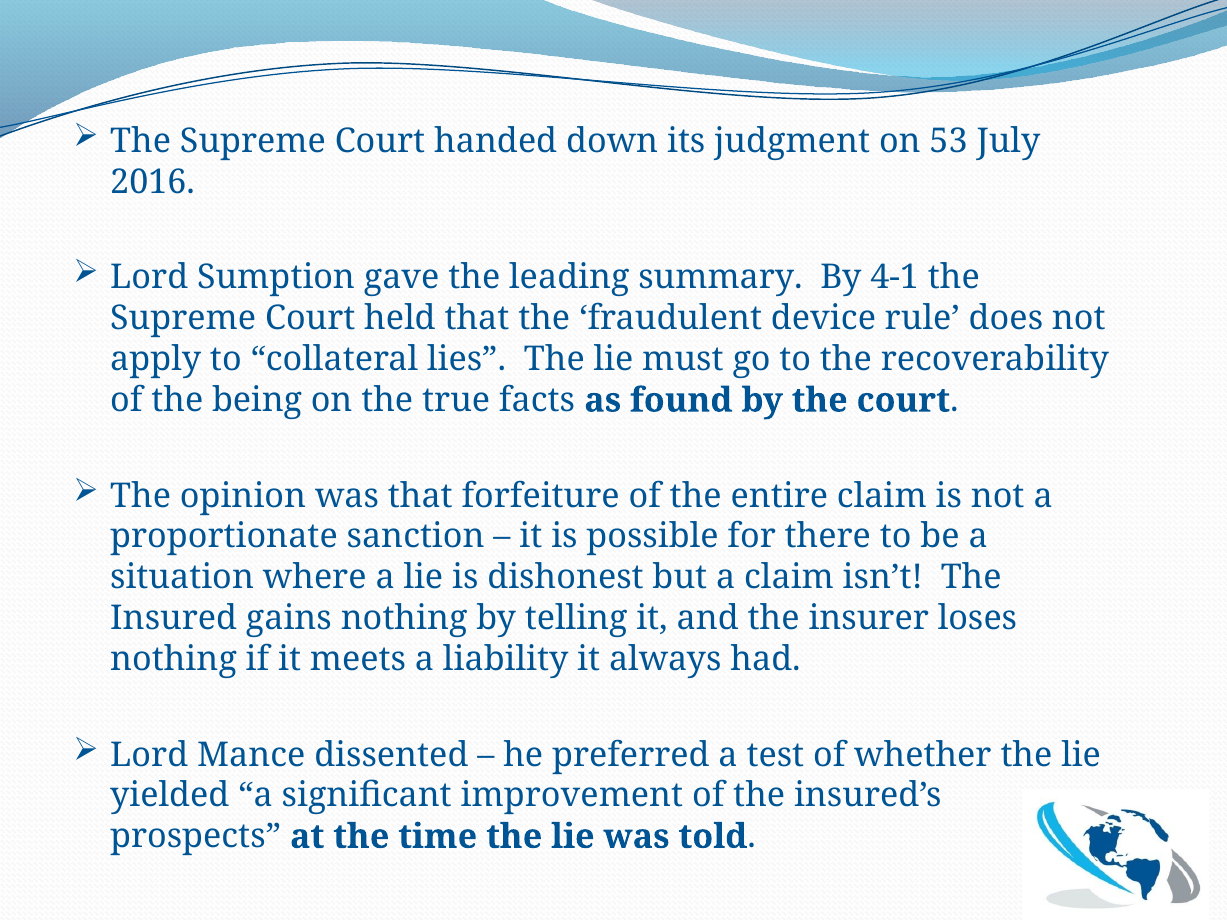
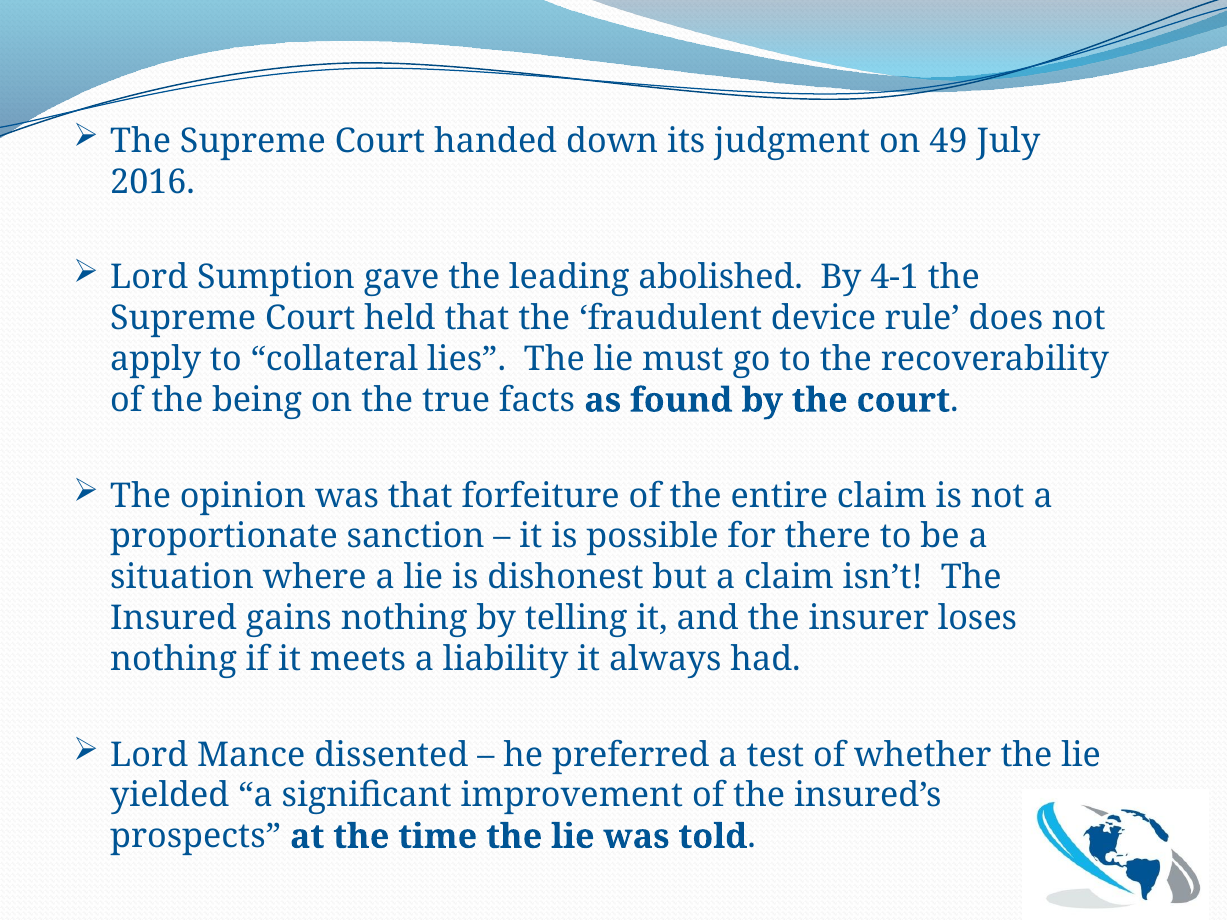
53: 53 -> 49
summary: summary -> abolished
